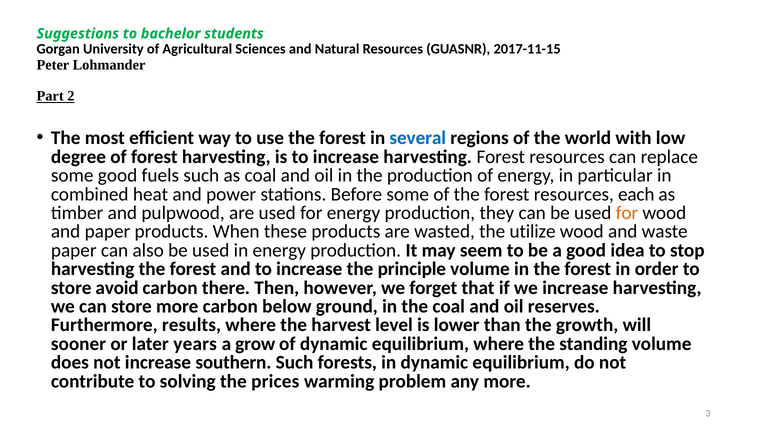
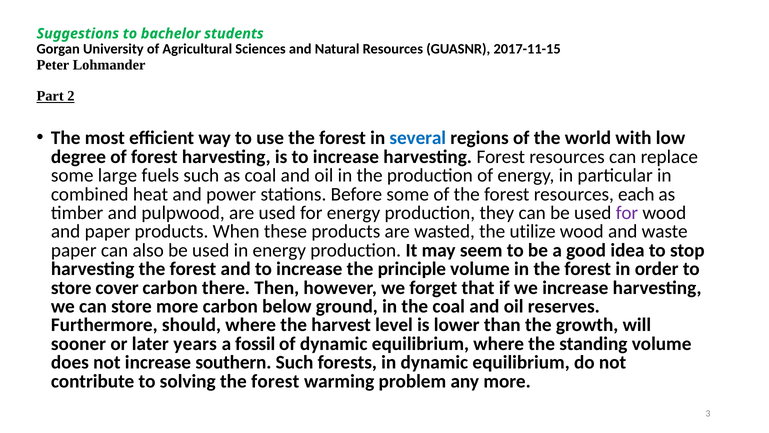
some good: good -> large
for at (627, 213) colour: orange -> purple
avoid: avoid -> cover
results: results -> should
grow: grow -> fossil
solving the prices: prices -> forest
